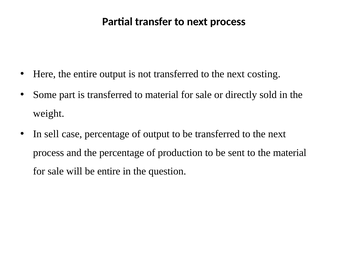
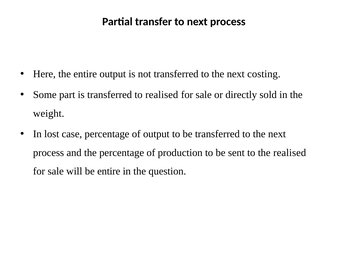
to material: material -> realised
sell: sell -> lost
the material: material -> realised
